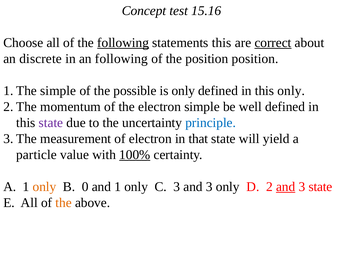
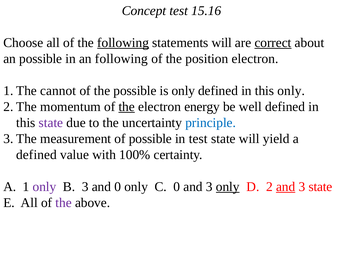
statements this: this -> will
an discrete: discrete -> possible
position position: position -> electron
simple at (58, 91): simple -> cannot
the at (127, 107) underline: none -> present
electron simple: simple -> energy
of electron: electron -> possible
in that: that -> test
particle at (36, 155): particle -> defined
100% underline: present -> none
only at (44, 187) colour: orange -> purple
B 0: 0 -> 3
and 1: 1 -> 0
C 3: 3 -> 0
only at (228, 187) underline: none -> present
the at (64, 203) colour: orange -> purple
